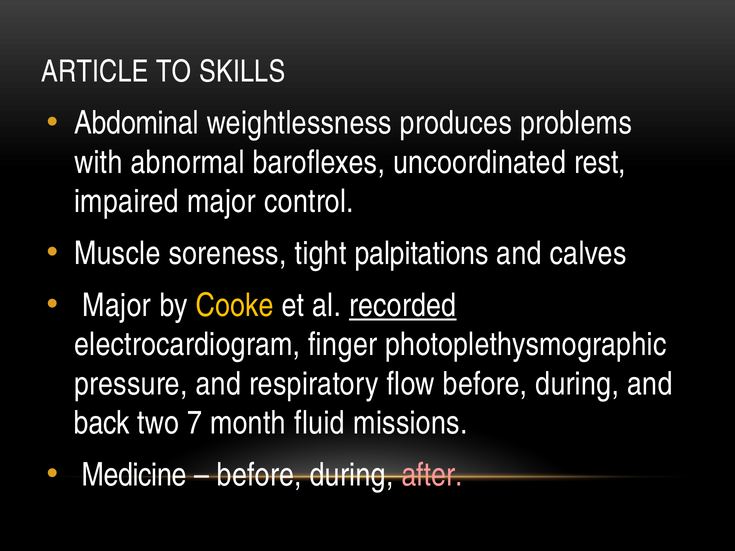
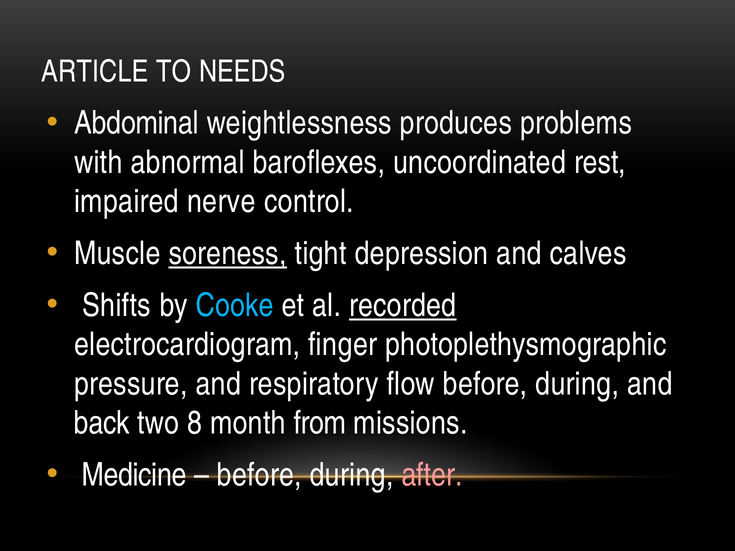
SKILLS: SKILLS -> NEEDS
impaired major: major -> nerve
soreness underline: none -> present
palpitations: palpitations -> depression
Major at (117, 305): Major -> Shifts
Cooke colour: yellow -> light blue
7: 7 -> 8
fluid: fluid -> from
